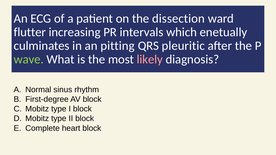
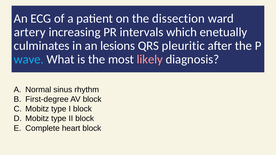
flutter: flutter -> artery
pitting: pitting -> lesions
wave colour: light green -> light blue
